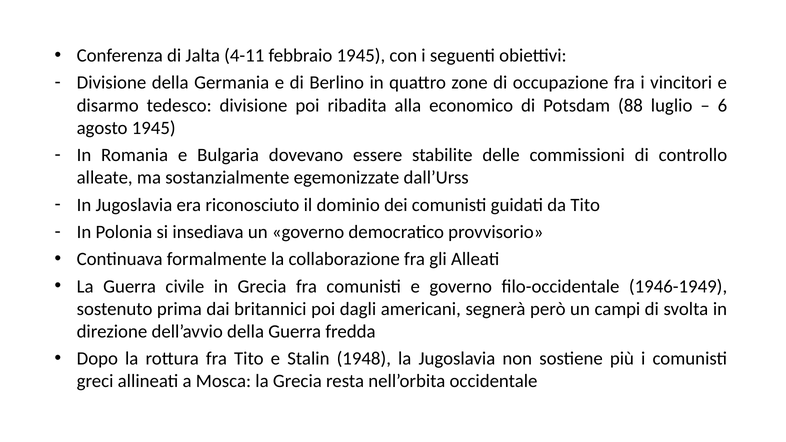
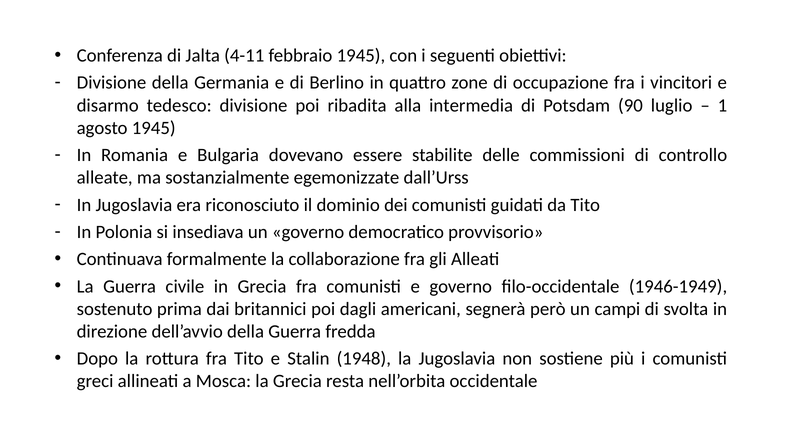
economico: economico -> intermedia
88: 88 -> 90
6: 6 -> 1
